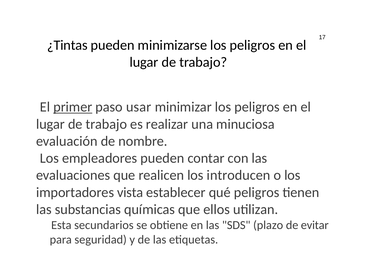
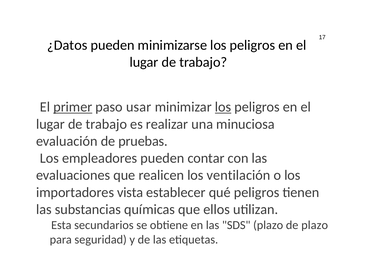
¿Tintas: ¿Tintas -> ¿Datos
los at (223, 107) underline: none -> present
nombre: nombre -> pruebas
introducen: introducen -> ventilación
de evitar: evitar -> plazo
